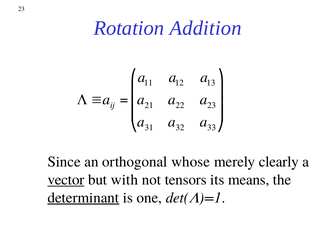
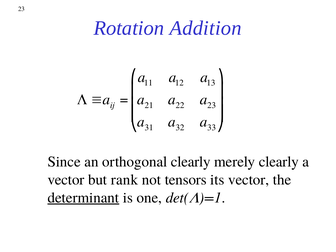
orthogonal whose: whose -> clearly
vector at (66, 180) underline: present -> none
with: with -> rank
its means: means -> vector
